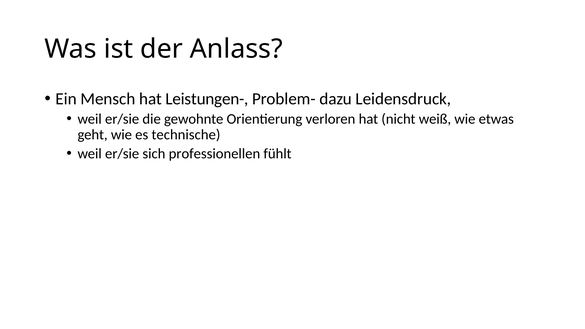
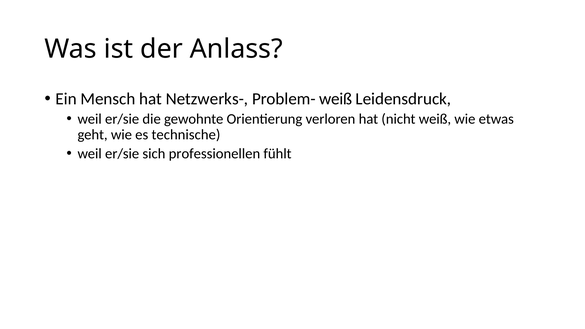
Leistungen-: Leistungen- -> Netzwerks-
Problem- dazu: dazu -> weiß
